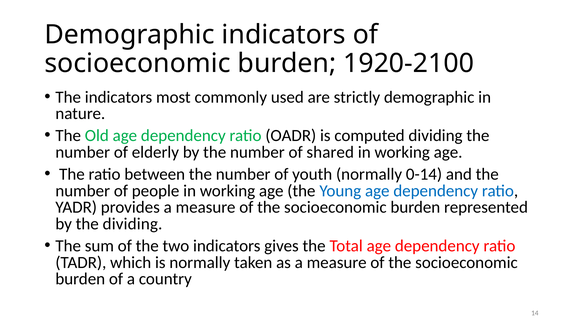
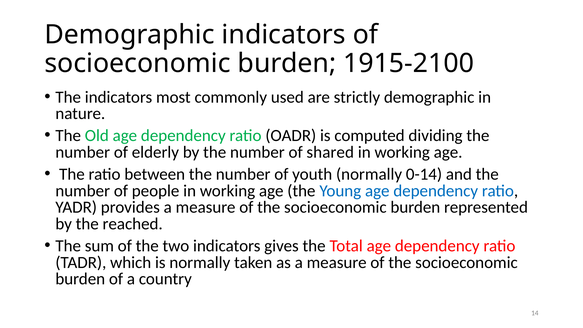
1920-2100: 1920-2100 -> 1915-2100
the dividing: dividing -> reached
